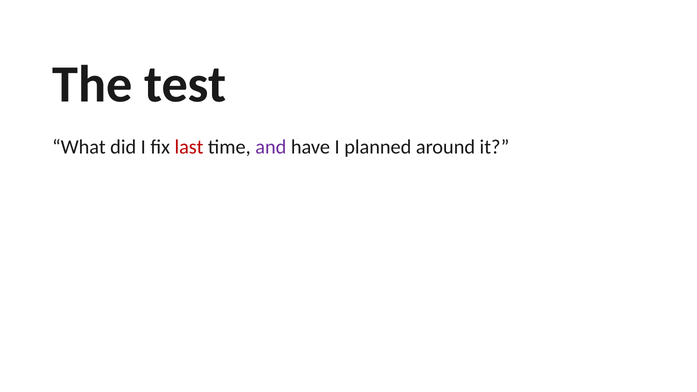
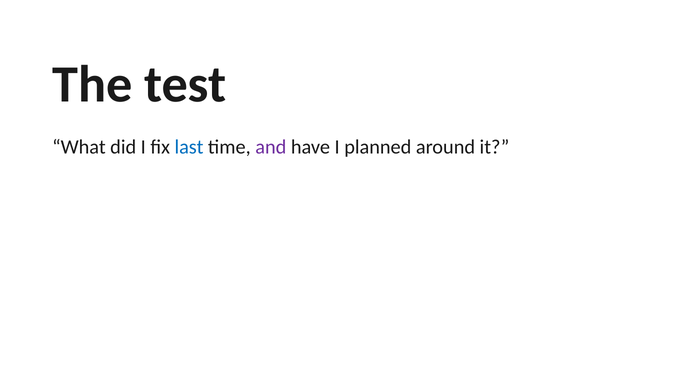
last colour: red -> blue
